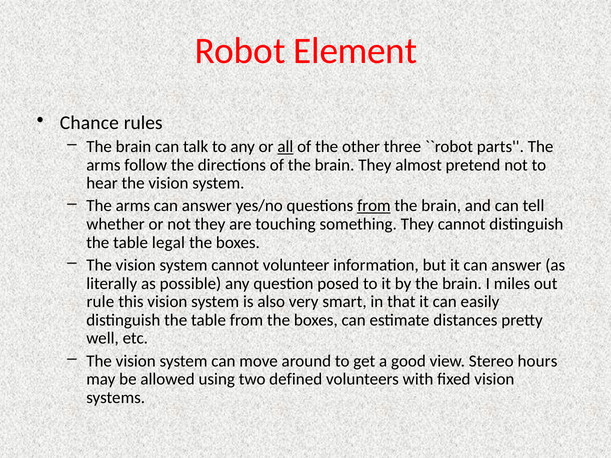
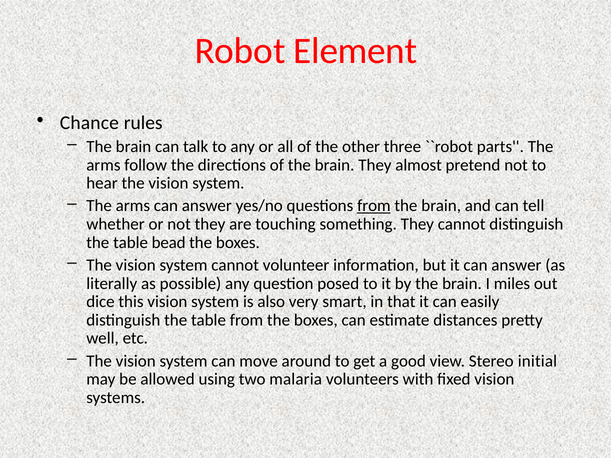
all underline: present -> none
legal: legal -> bead
rule: rule -> dice
hours: hours -> initial
defined: defined -> malaria
